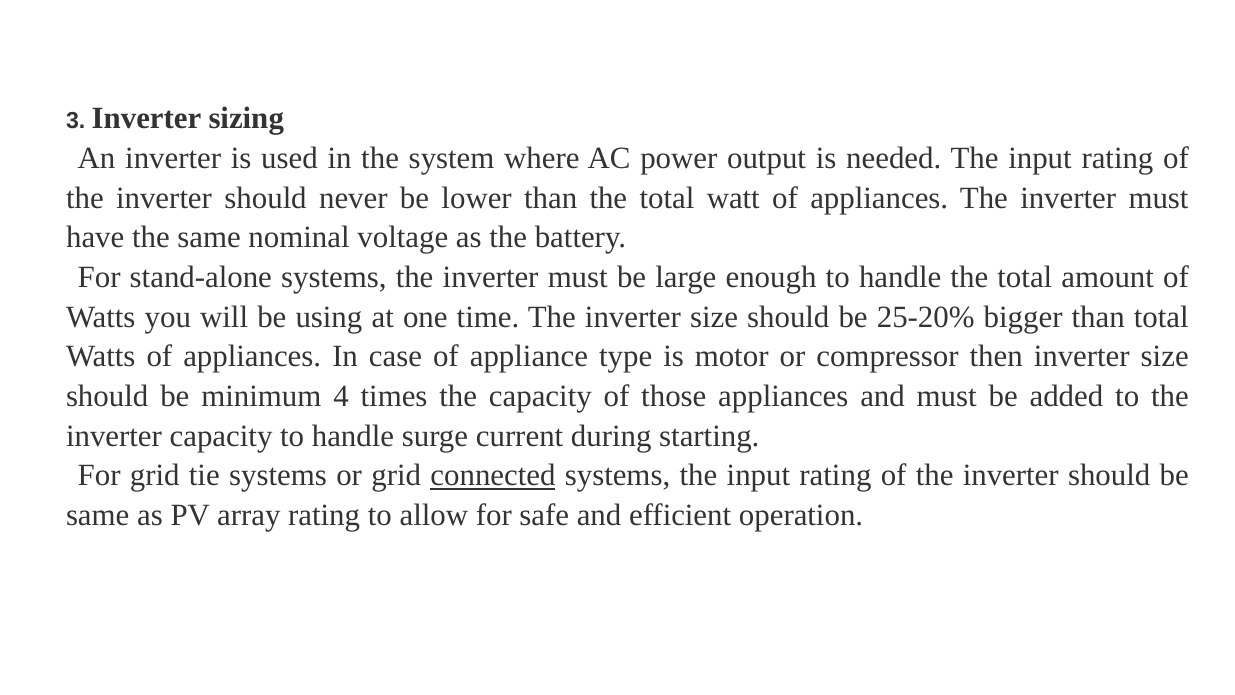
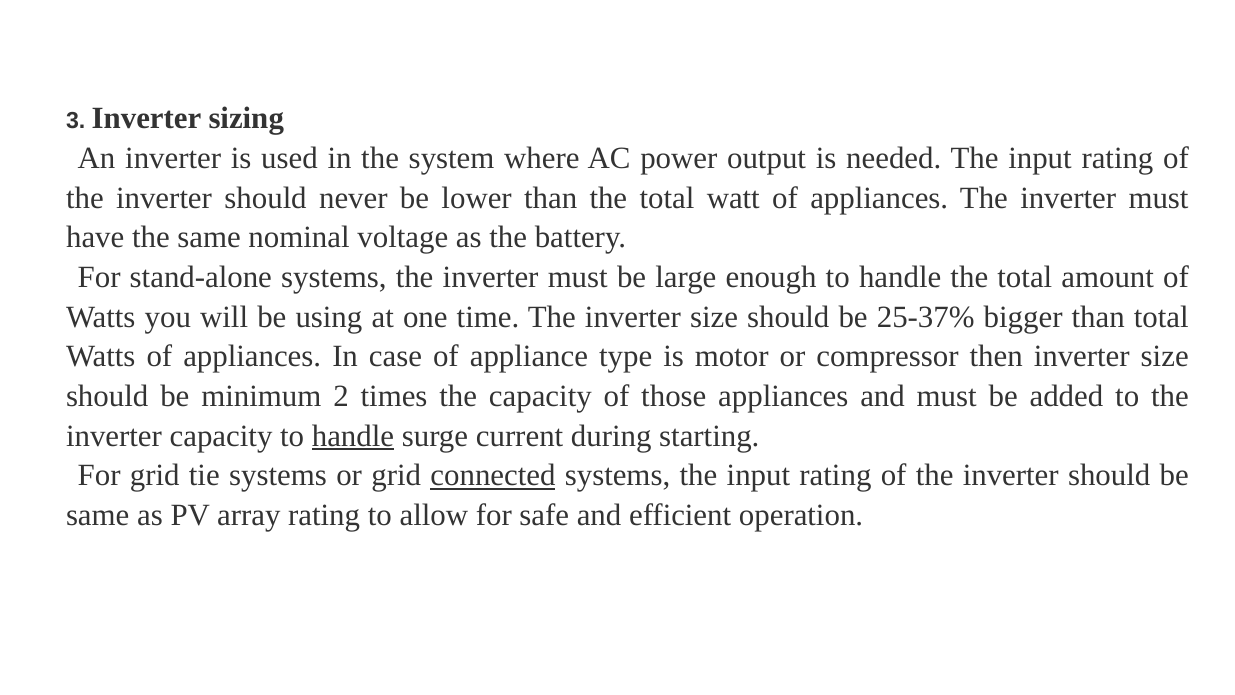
25-20%: 25-20% -> 25-37%
4: 4 -> 2
handle at (353, 436) underline: none -> present
